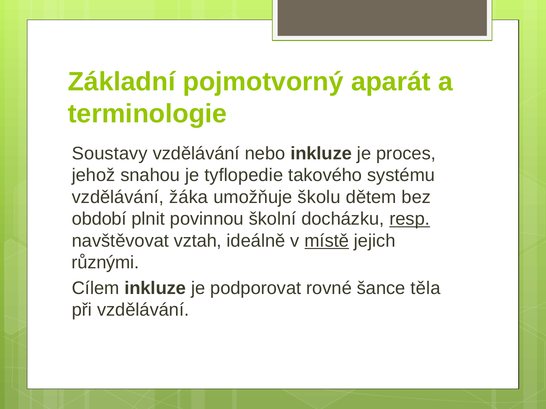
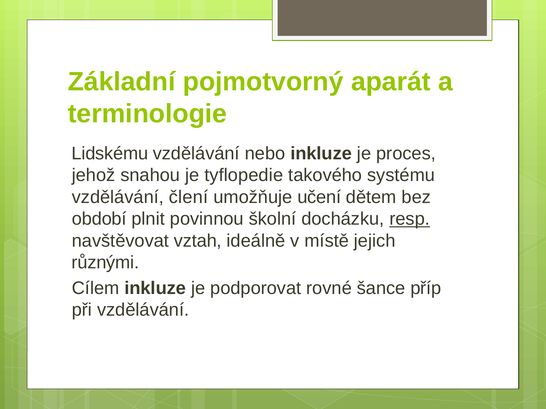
Soustavy: Soustavy -> Lidskému
žáka: žáka -> člení
školu: školu -> učení
místě underline: present -> none
těla: těla -> příp
